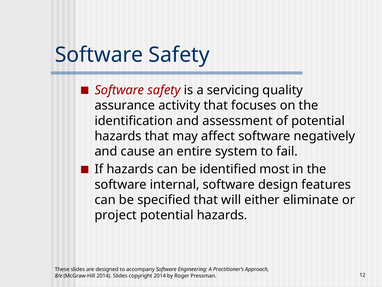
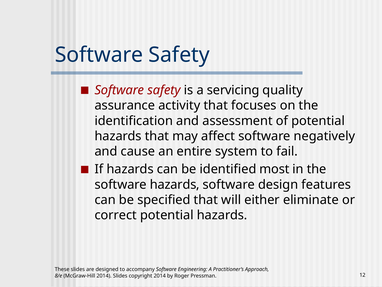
software internal: internal -> hazards
project: project -> correct
